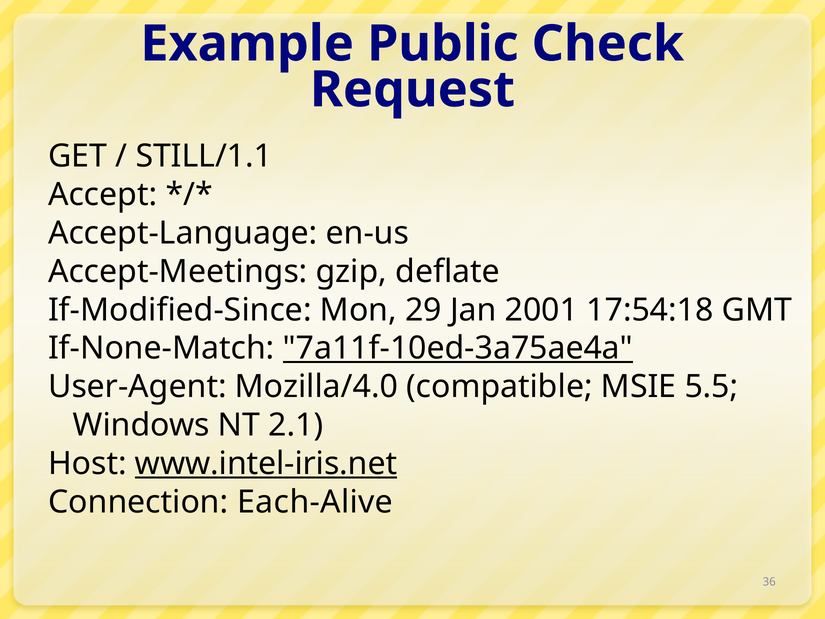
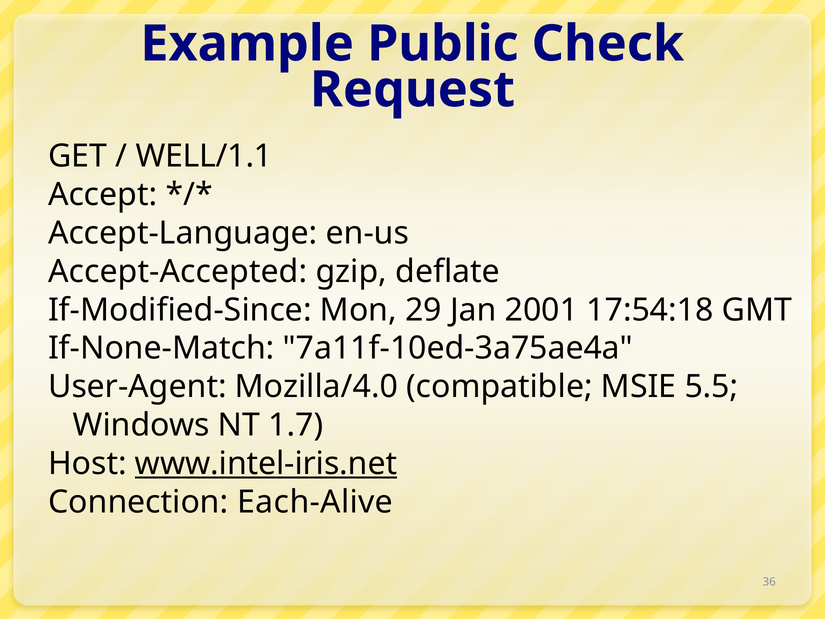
STILL/1.1: STILL/1.1 -> WELL/1.1
Accept-Meetings: Accept-Meetings -> Accept-Accepted
7a11f-10ed-3a75ae4a underline: present -> none
2.1: 2.1 -> 1.7
